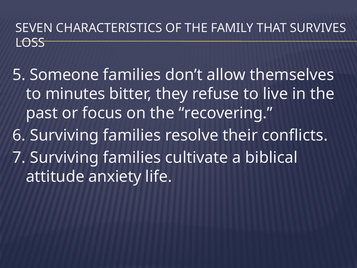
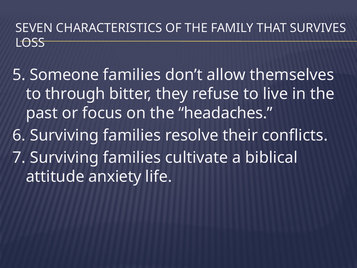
minutes: minutes -> through
recovering: recovering -> headaches
